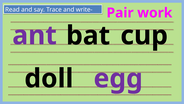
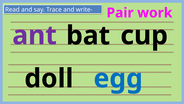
egg colour: purple -> blue
